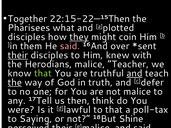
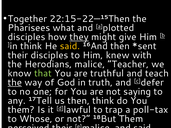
coin: coin -> give
them at (31, 46): them -> think
said at (70, 46) colour: pink -> yellow
16And over: over -> then
their at (18, 55) underline: present -> none
and at (134, 73) underline: present -> none
not malice: malice -> saying
were at (21, 110): were -> them
to that: that -> trap
Saying: Saying -> Whose
18But Shine: Shine -> Them
